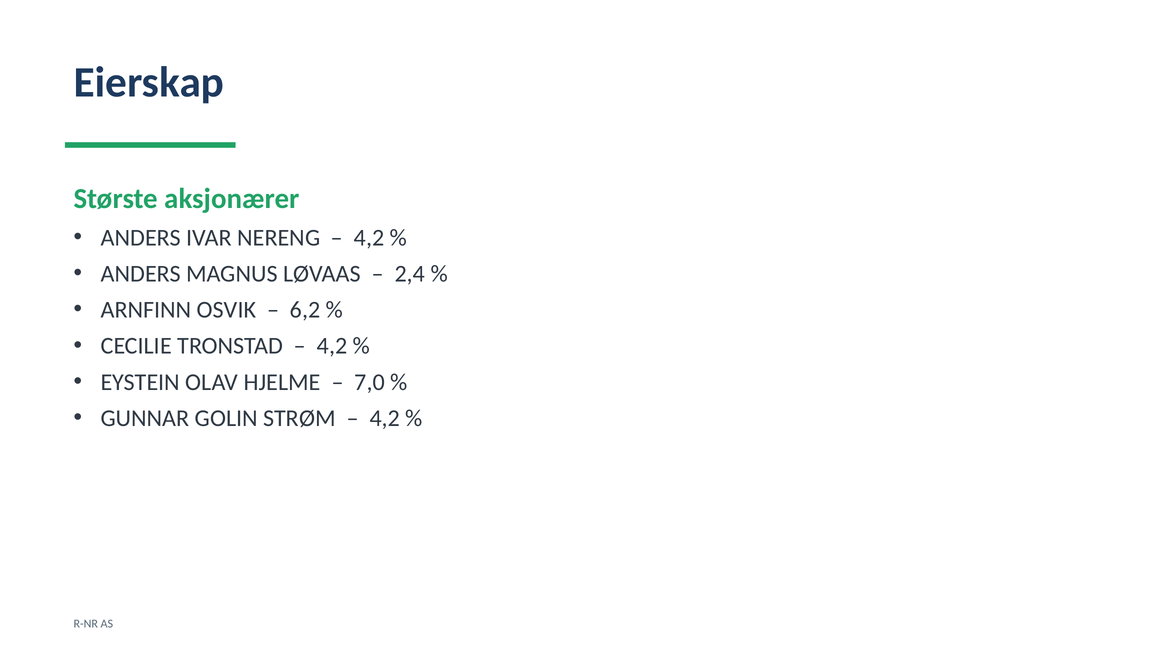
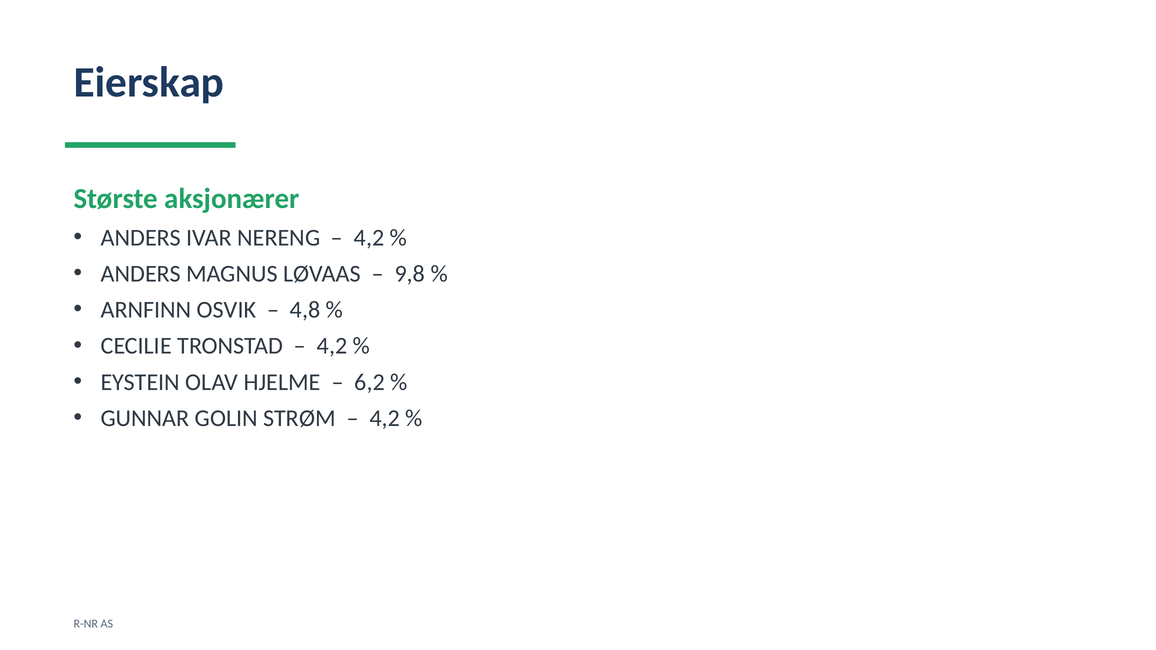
2,4: 2,4 -> 9,8
6,2: 6,2 -> 4,8
7,0: 7,0 -> 6,2
